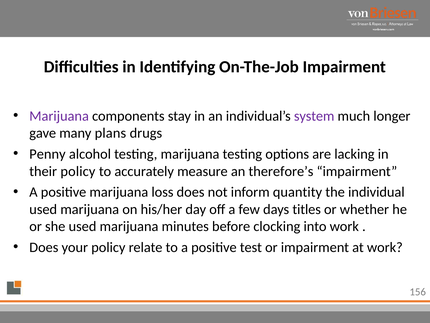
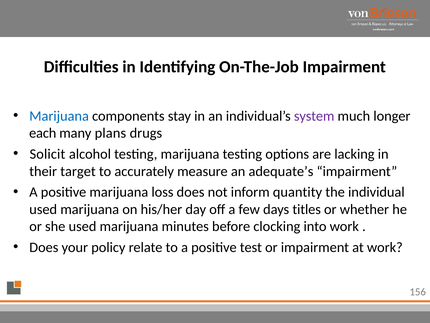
Marijuana at (59, 116) colour: purple -> blue
gave: gave -> each
Penny: Penny -> Solicit
their policy: policy -> target
therefore’s: therefore’s -> adequate’s
